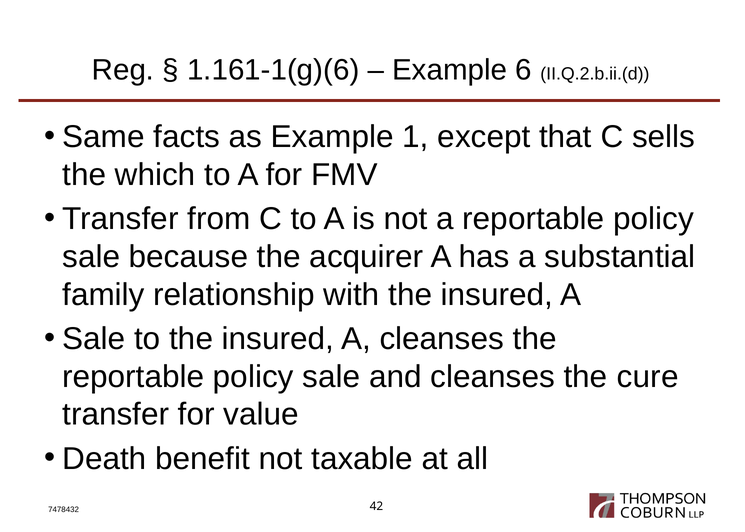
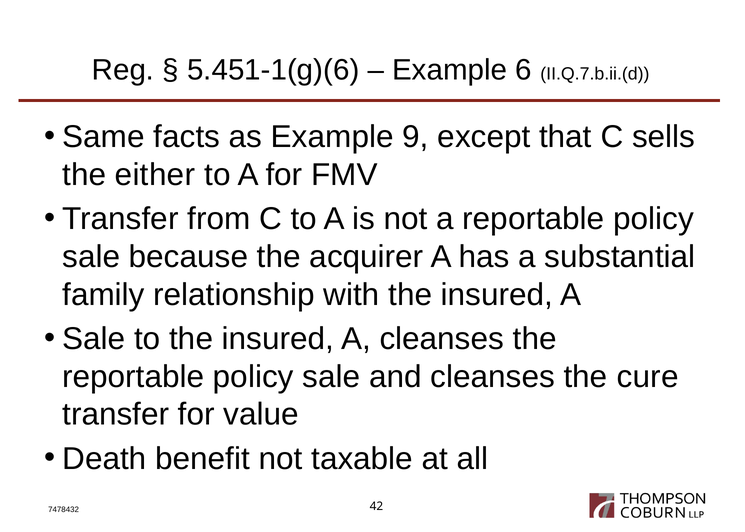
1.161-1(g)(6: 1.161-1(g)(6 -> 5.451-1(g)(6
II.Q.2.b.ii.(d: II.Q.2.b.ii.(d -> II.Q.7.b.ii.(d
1: 1 -> 9
which: which -> either
